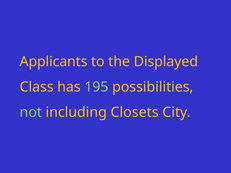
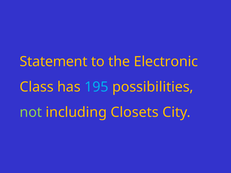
Applicants: Applicants -> Statement
Displayed: Displayed -> Electronic
195 colour: light green -> light blue
